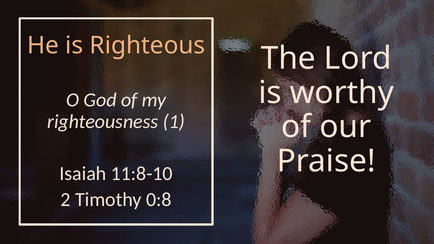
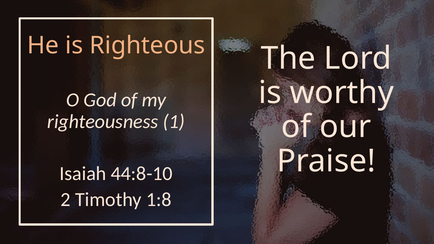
11:8-10: 11:8-10 -> 44:8-10
0:8: 0:8 -> 1:8
